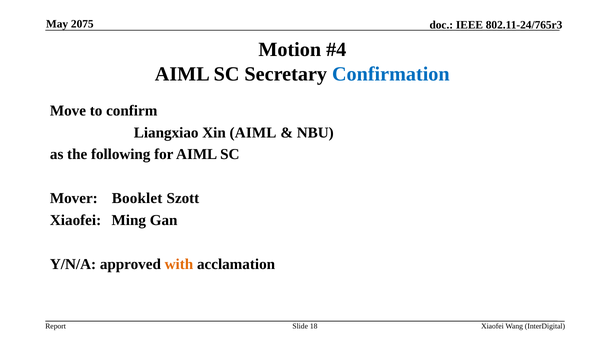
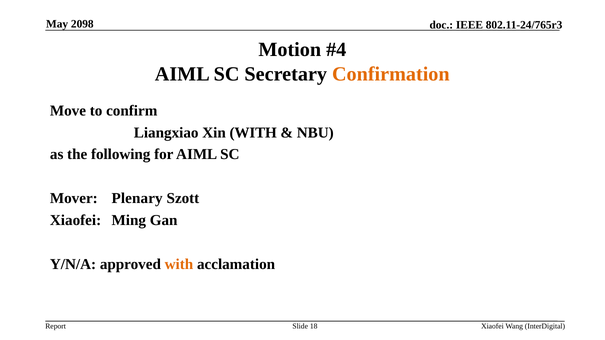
2075: 2075 -> 2098
Confirmation colour: blue -> orange
Xin AIML: AIML -> WITH
Booklet: Booklet -> Plenary
